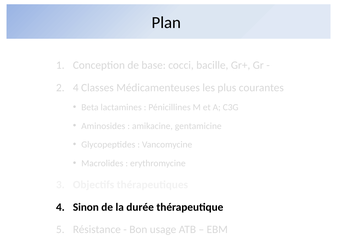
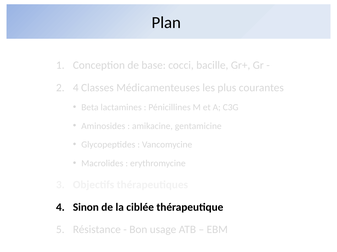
durée: durée -> ciblée
